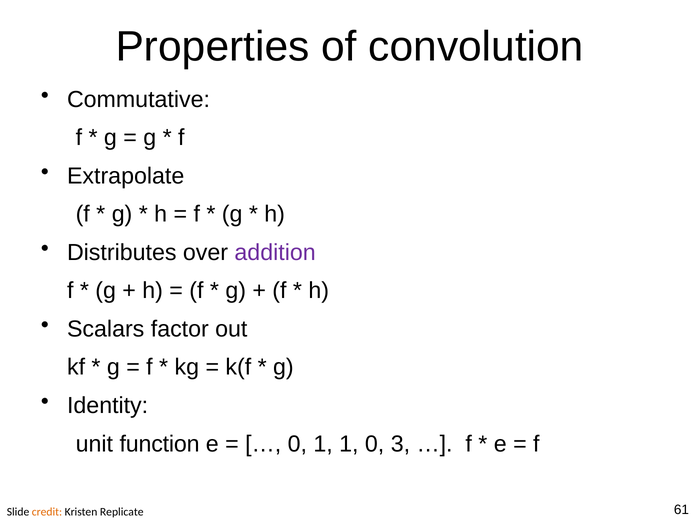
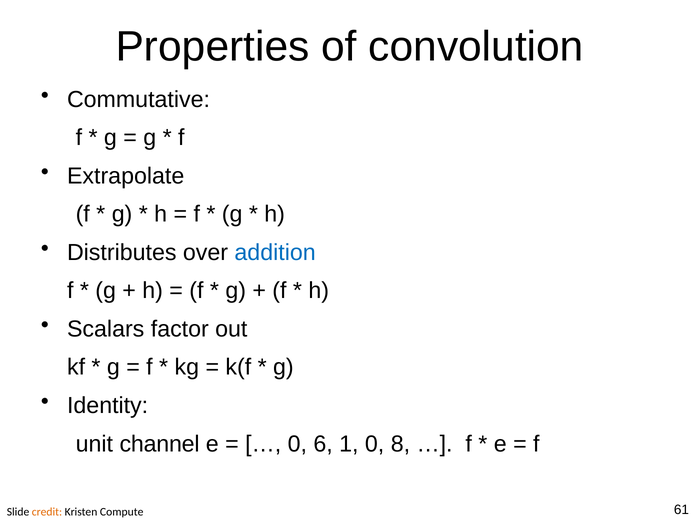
addition colour: purple -> blue
function: function -> channel
0 1: 1 -> 6
3: 3 -> 8
Replicate: Replicate -> Compute
